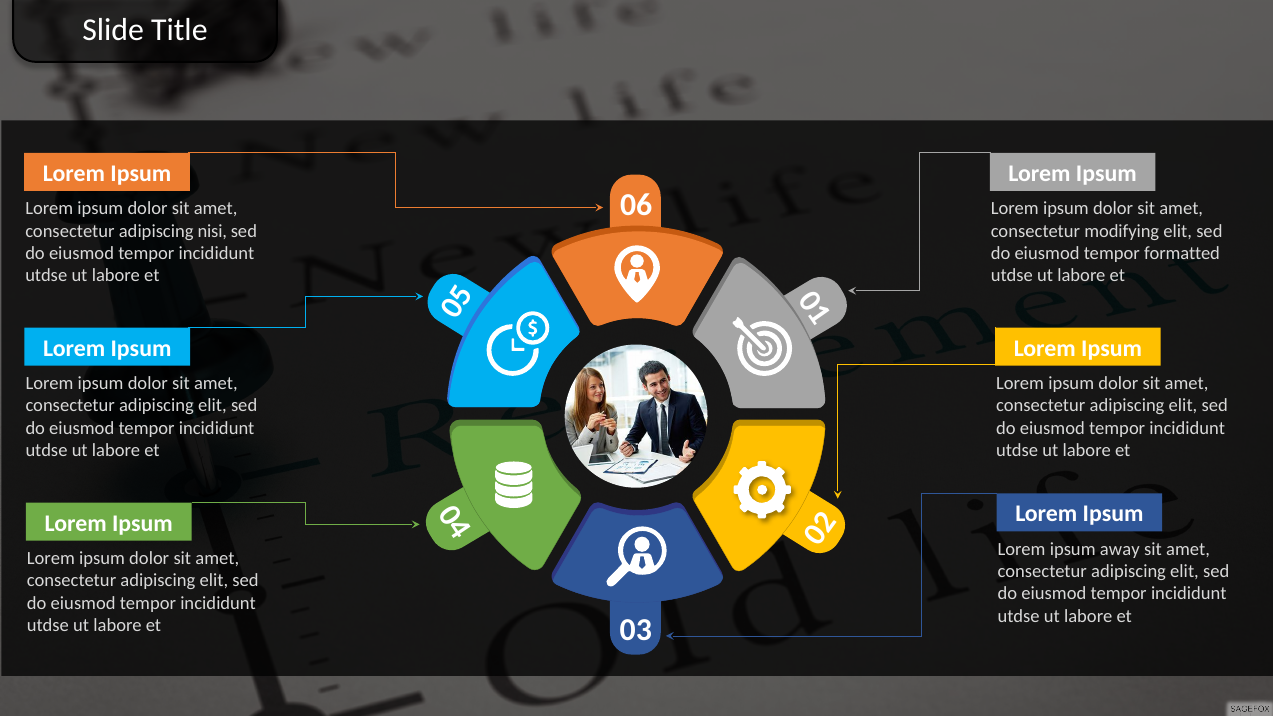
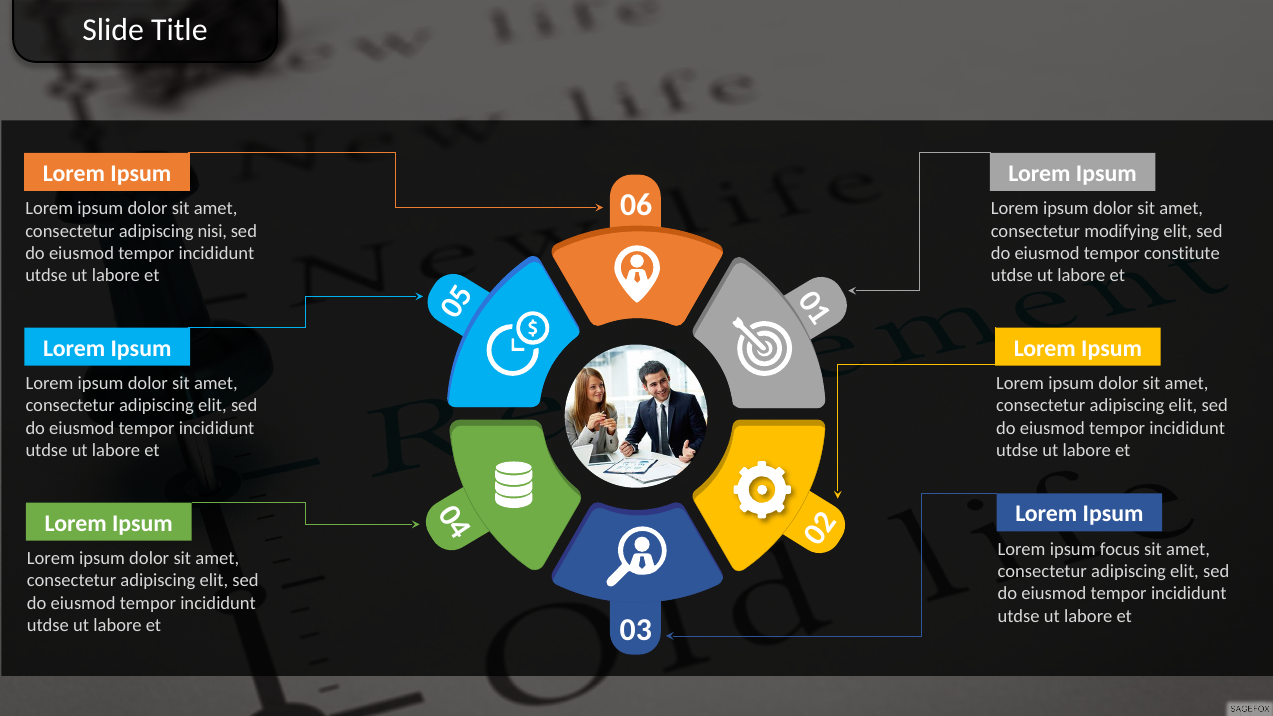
formatted: formatted -> constitute
away: away -> focus
